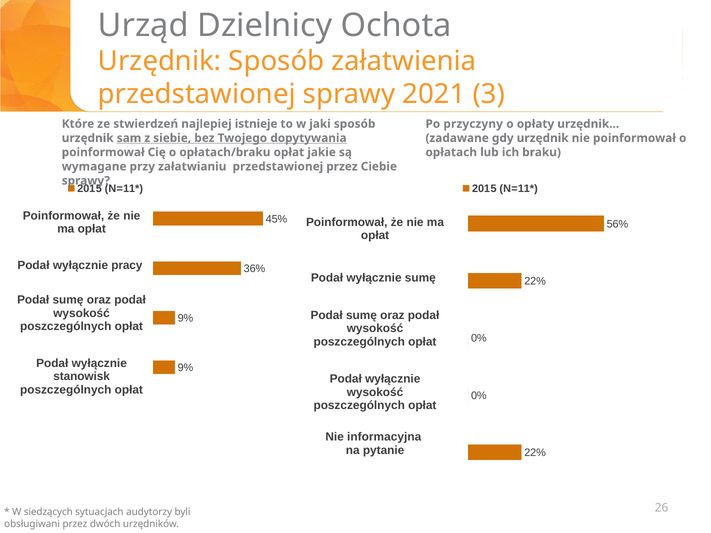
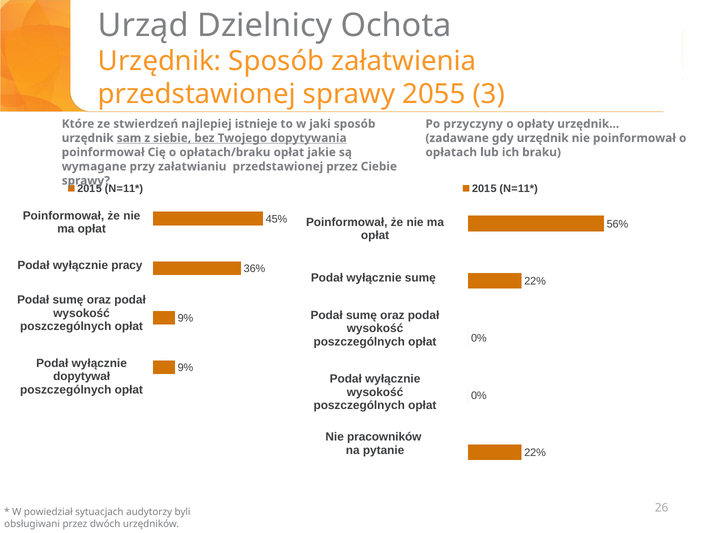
2021: 2021 -> 2055
stanowisk: stanowisk -> dopytywał
informacyjna: informacyjna -> pracowników
siedzących: siedzących -> powiedział
